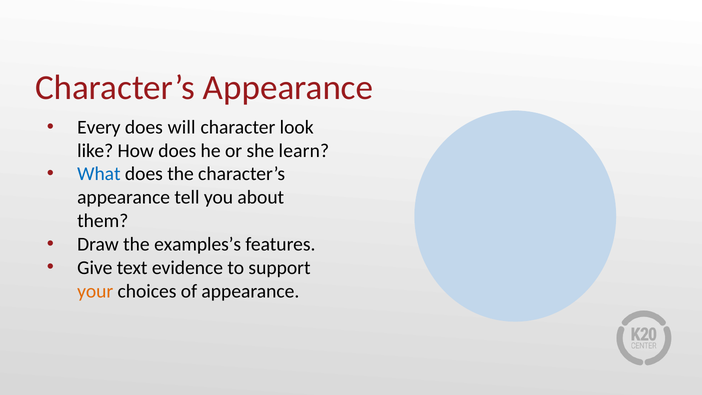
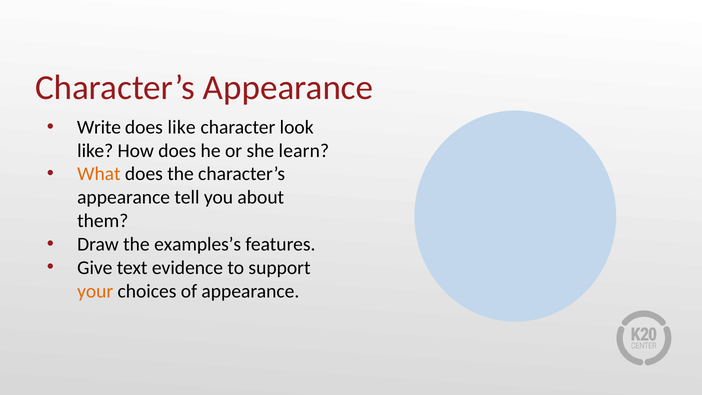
Every: Every -> Write
does will: will -> like
What colour: blue -> orange
